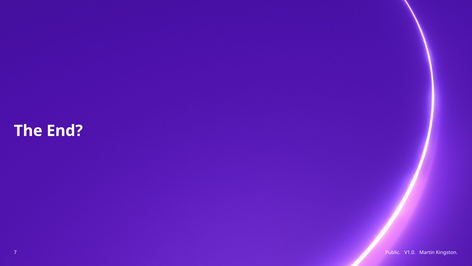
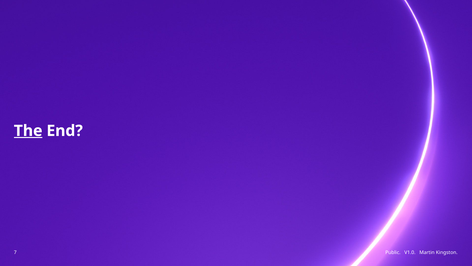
The underline: none -> present
